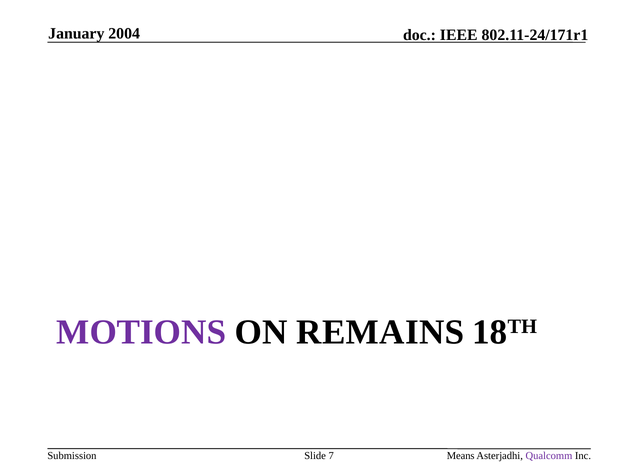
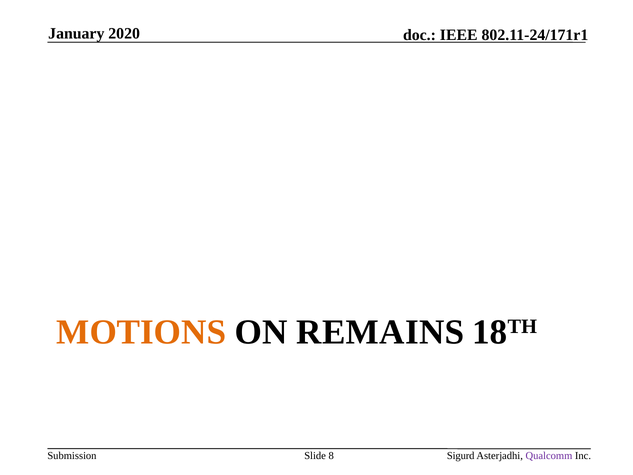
2004: 2004 -> 2020
MOTIONS colour: purple -> orange
7: 7 -> 8
Means: Means -> Sigurd
